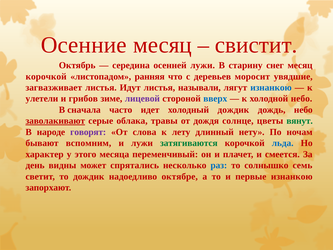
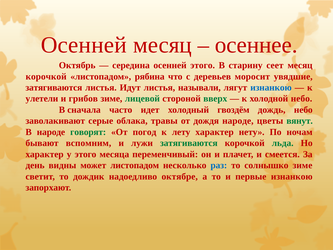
Осенние at (84, 45): Осенние -> Осенней
свистит: свистит -> осеннее
осенней лужи: лужи -> этого
снег: снег -> сеет
ранняя: ранняя -> рябина
загвазживает at (54, 87): загвазживает -> затягиваются
лицевой colour: purple -> green
вверх colour: blue -> green
холодный дождик: дождик -> гвоздём
заволакивают underline: present -> none
дождя солнце: солнце -> народе
говорят colour: purple -> green
слова: слова -> погод
лету длинный: длинный -> характер
льда colour: blue -> green
может спрятались: спрятались -> листопадом
солнышко семь: семь -> зиме
